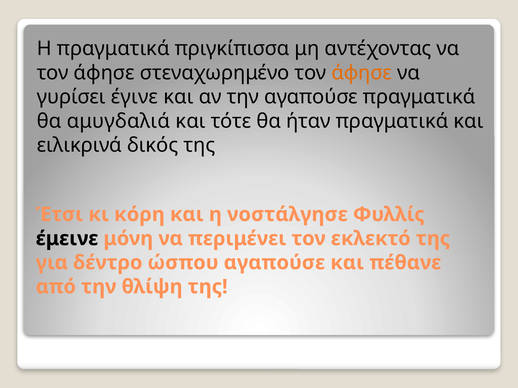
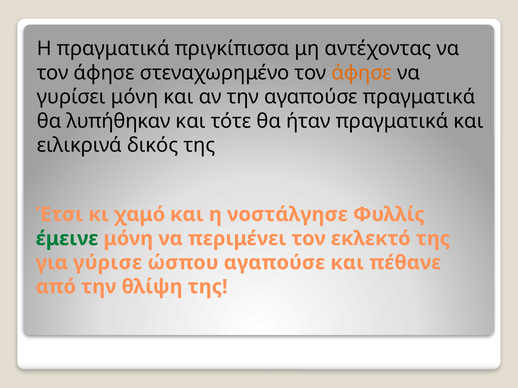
γυρίσει έγινε: έγινε -> μόνη
αμυγδαλιά: αμυγδαλιά -> λυπήθηκαν
κόρη: κόρη -> χαμό
έμεινε colour: black -> green
δέντρο: δέντρο -> γύρισε
